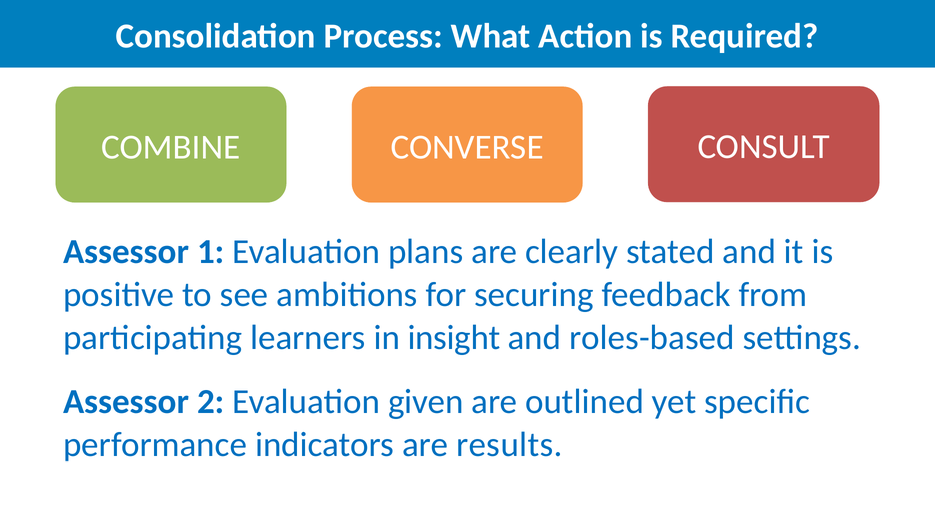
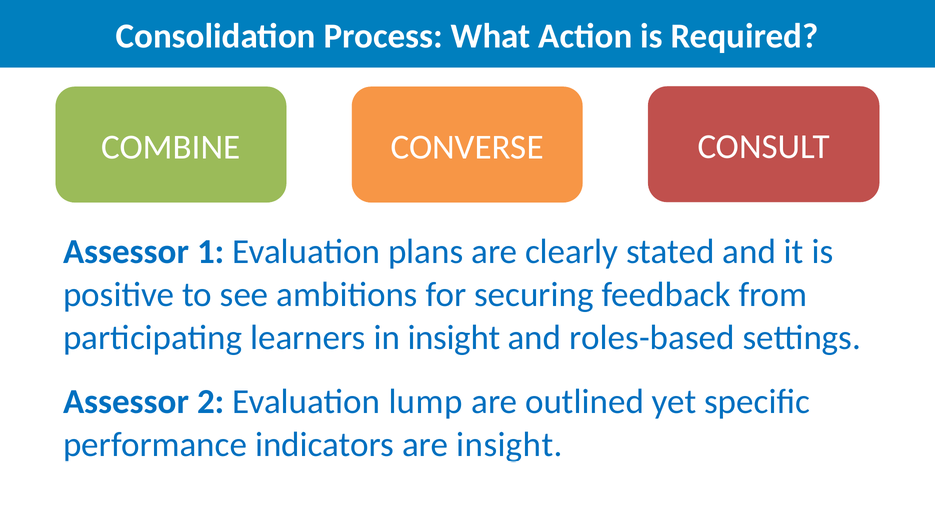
given: given -> lump
are results: results -> insight
